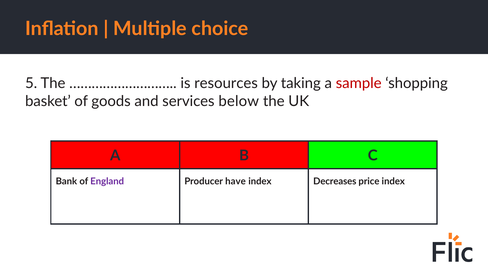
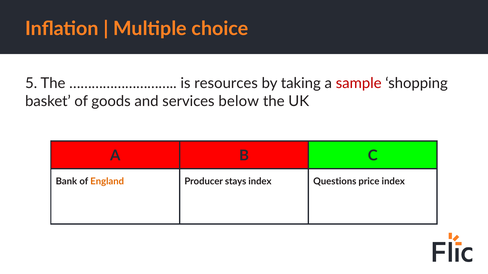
England colour: purple -> orange
have: have -> stays
Decreases: Decreases -> Questions
